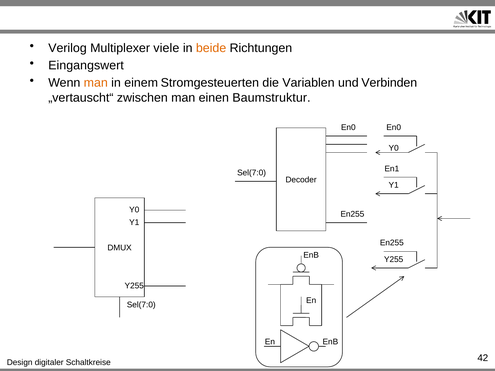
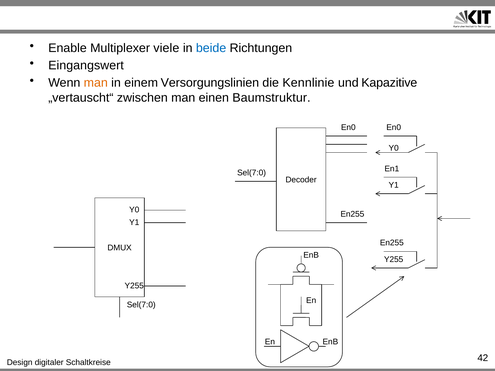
Verilog: Verilog -> Enable
beide colour: orange -> blue
Stromgesteuerten: Stromgesteuerten -> Versorgungslinien
Variablen: Variablen -> Kennlinie
Verbinden: Verbinden -> Kapazitive
